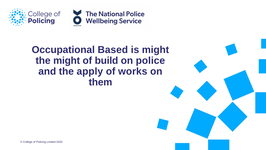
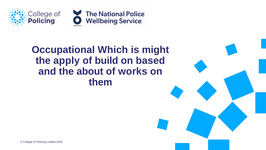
Based: Based -> Which
the might: might -> apply
police: police -> based
apply: apply -> about
